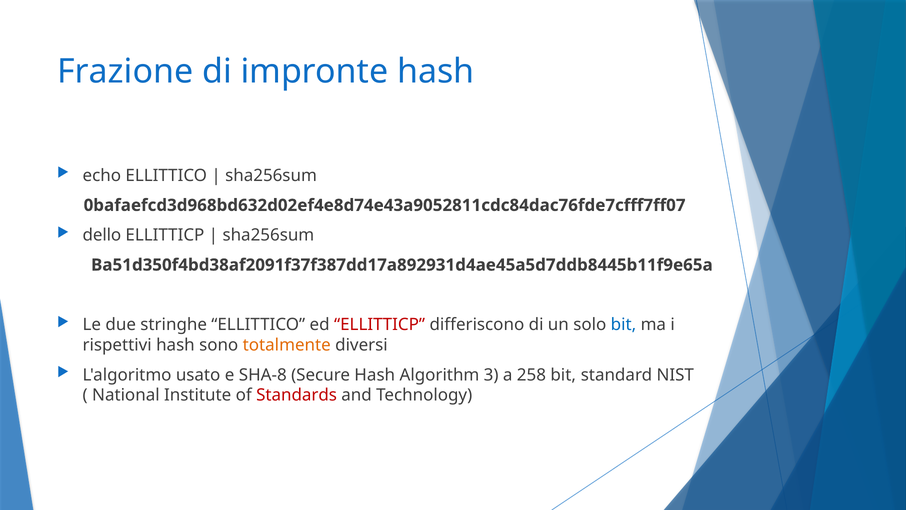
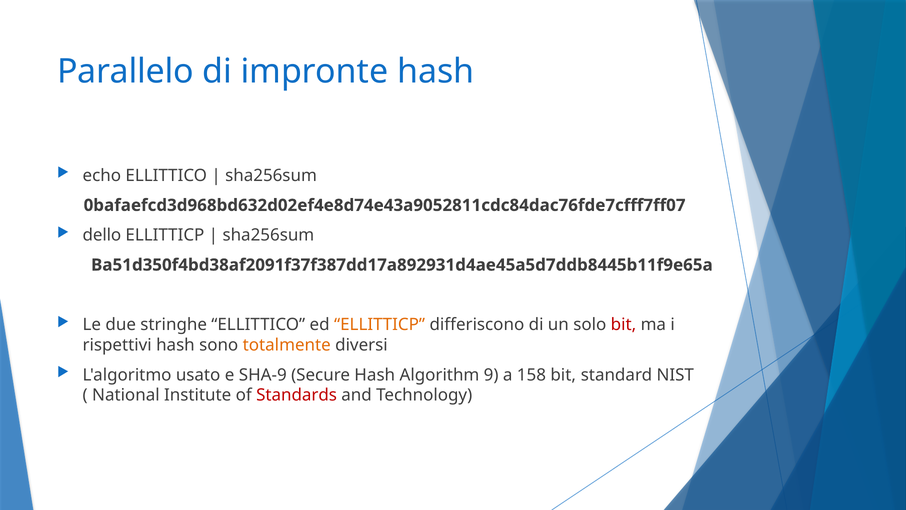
Frazione: Frazione -> Parallelo
ELLITTICP at (380, 324) colour: red -> orange
bit at (623, 324) colour: blue -> red
SHA-8: SHA-8 -> SHA-9
3: 3 -> 9
258: 258 -> 158
